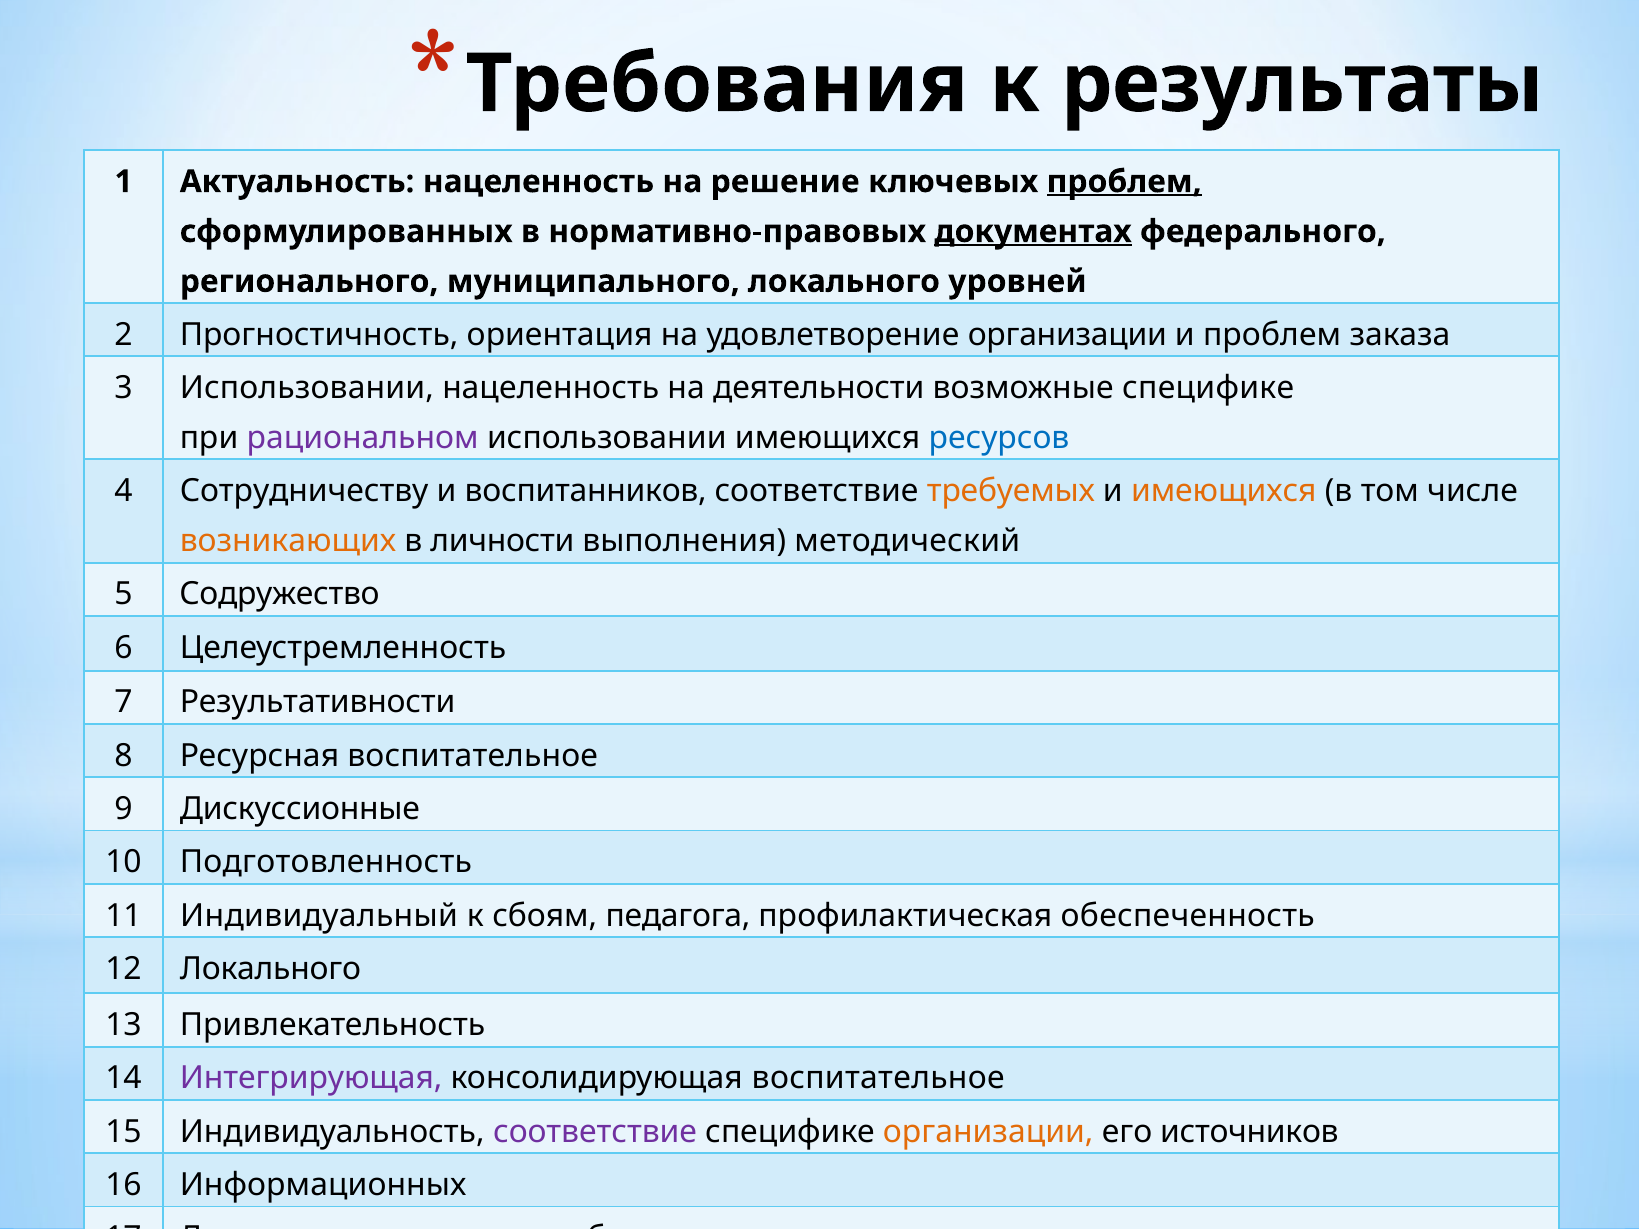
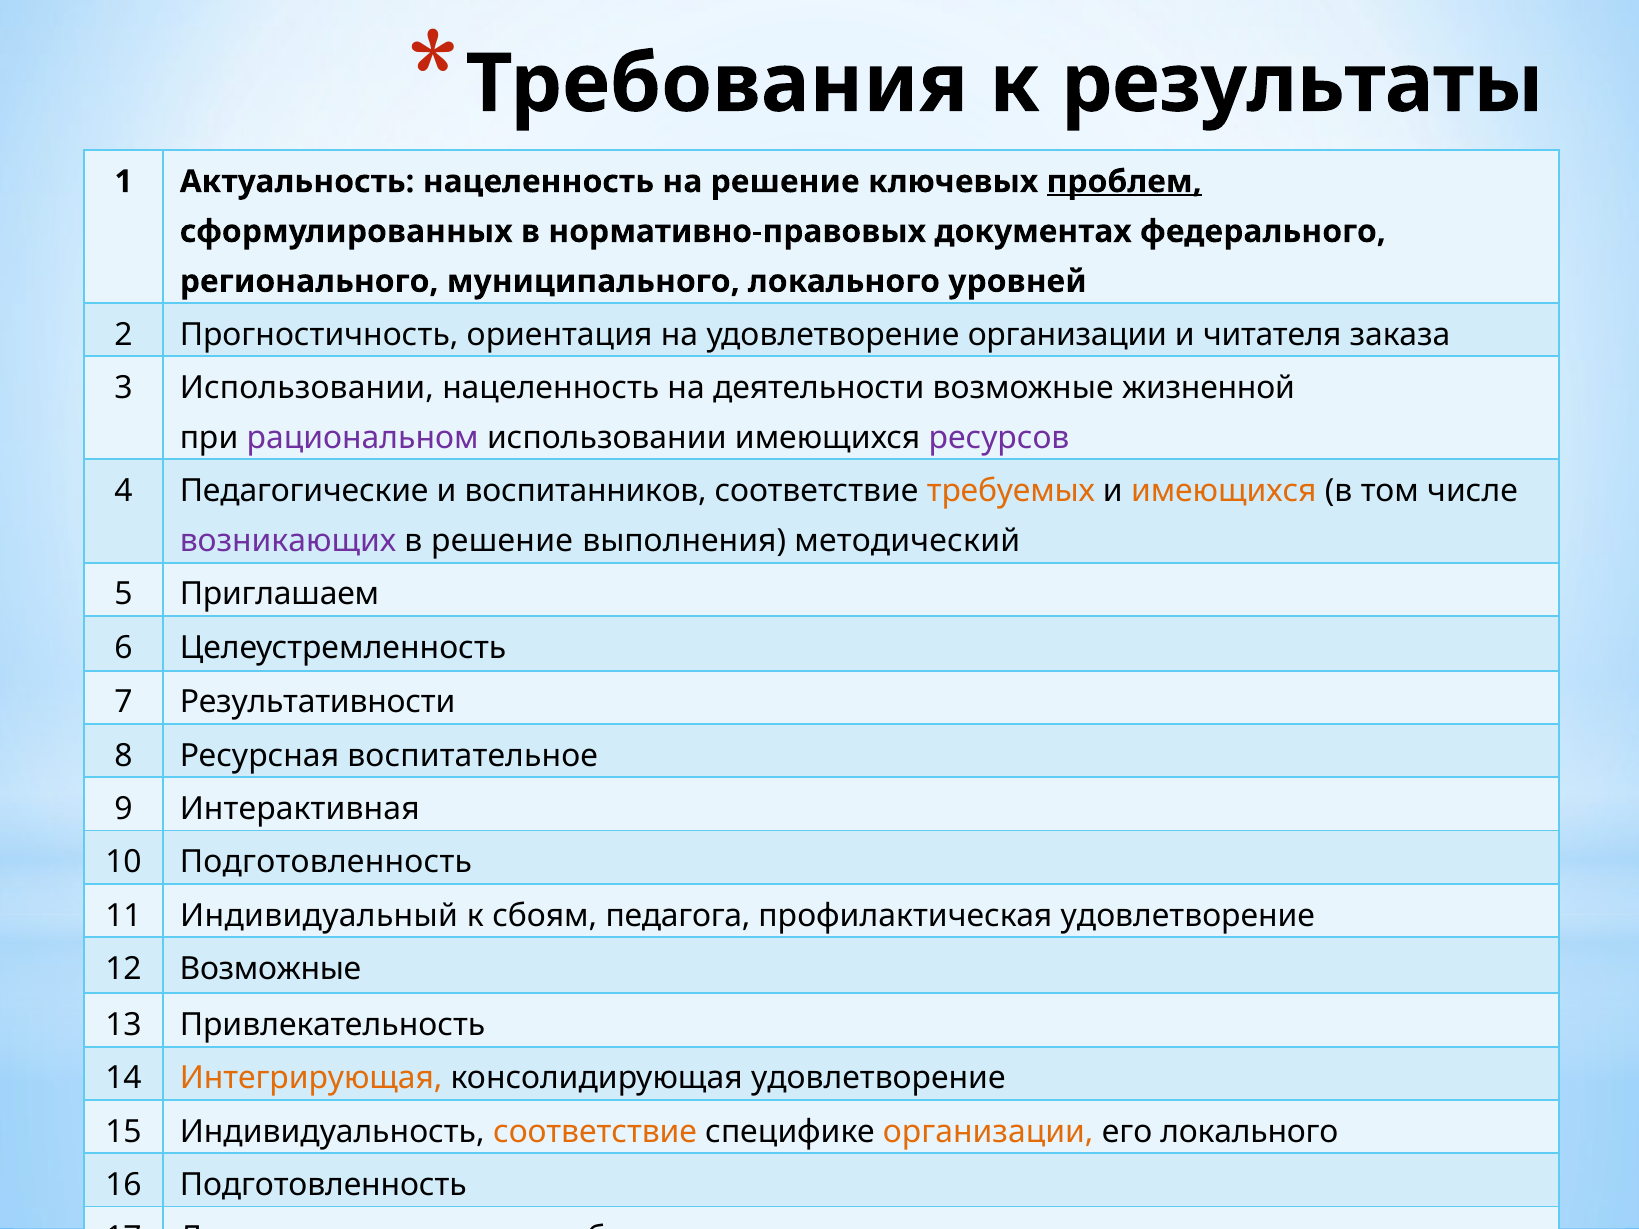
документах underline: present -> none
и проблем: проблем -> читателя
возможные специфике: специфике -> жизненной
ресурсов colour: blue -> purple
Сотрудничеству: Сотрудничеству -> Педагогические
возникающих colour: orange -> purple
в личности: личности -> решение
Содружество: Содружество -> Приглашаем
Дискуссионные: Дискуссионные -> Интерактивная
профилактическая обеспеченность: обеспеченность -> удовлетворение
12 Локального: Локального -> Возможные
Интегрирующая colour: purple -> orange
консолидирующая воспитательное: воспитательное -> удовлетворение
соответствие at (595, 1132) colour: purple -> orange
его источников: источников -> локального
16 Информационных: Информационных -> Подготовленность
